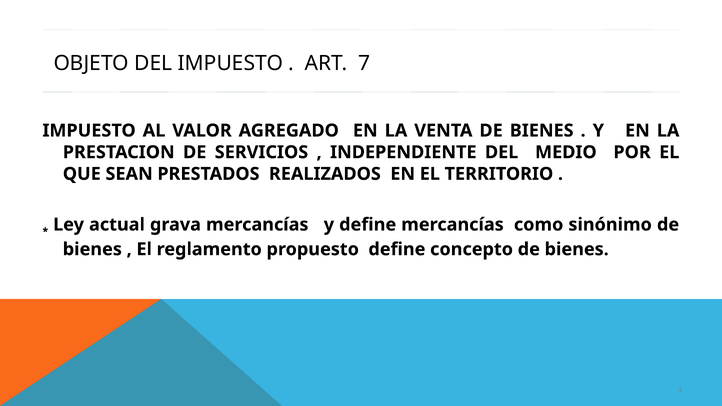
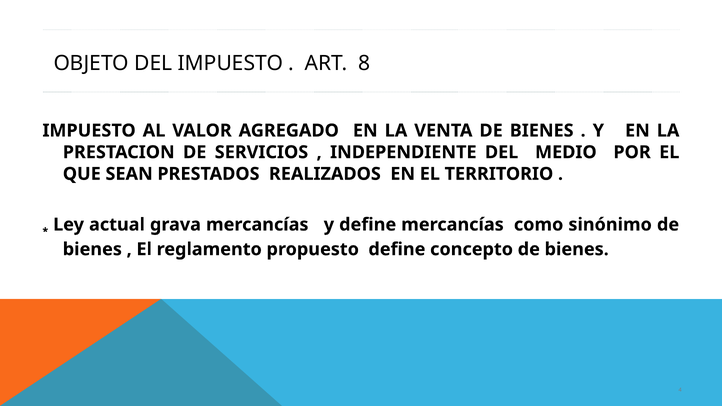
7: 7 -> 8
